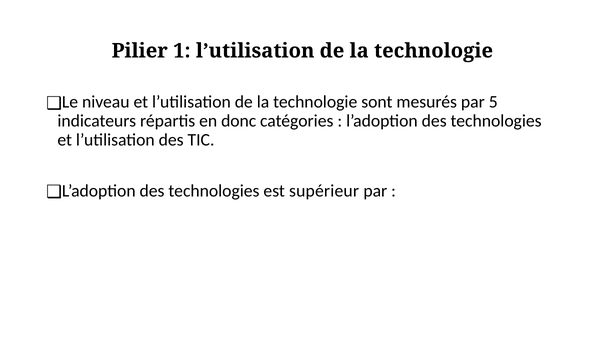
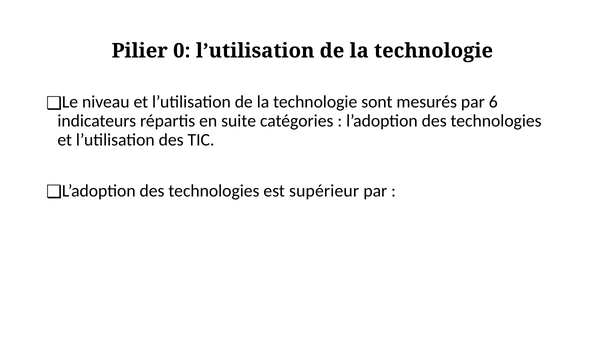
1: 1 -> 0
5: 5 -> 6
donc: donc -> suite
